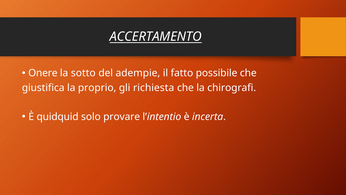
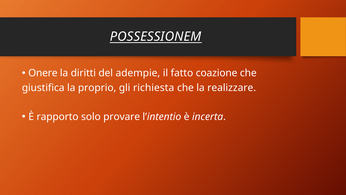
ACCERTAMENTO: ACCERTAMENTO -> POSSESSIONEM
sotto: sotto -> diritti
possibile: possibile -> coazione
chirografi: chirografi -> realizzare
quidquid: quidquid -> rapporto
